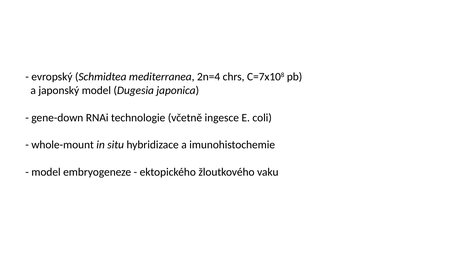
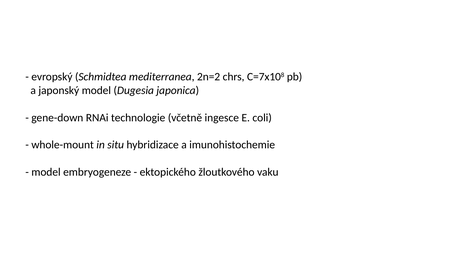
2n=4: 2n=4 -> 2n=2
